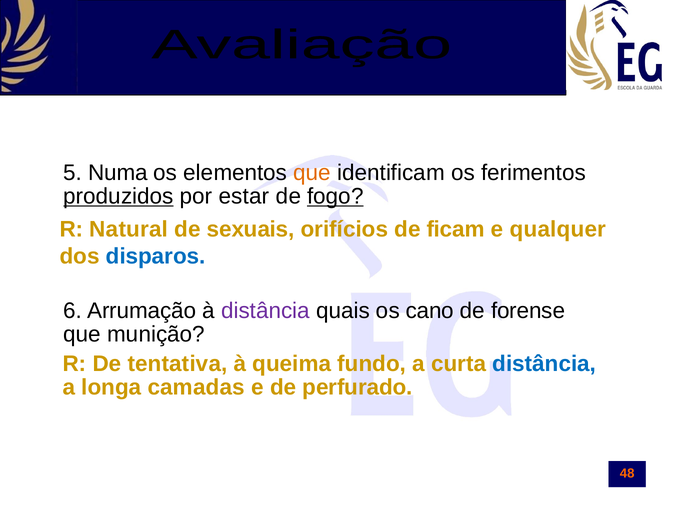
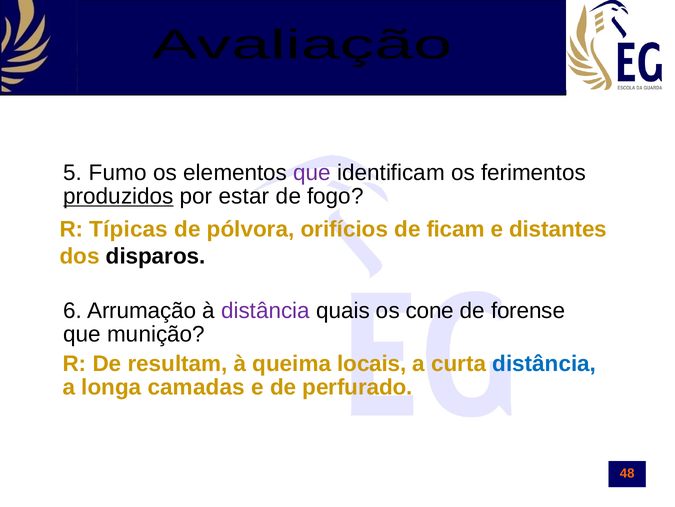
Numa: Numa -> Fumo
que at (312, 173) colour: orange -> purple
fogo underline: present -> none
Natural: Natural -> Típicas
sexuais: sexuais -> pólvora
qualquer: qualquer -> distantes
disparos colour: blue -> black
cano: cano -> cone
tentativa: tentativa -> resultam
fundo: fundo -> locais
